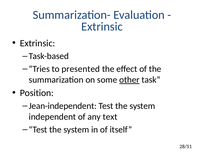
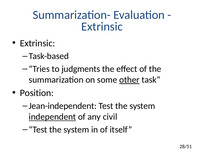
presented: presented -> judgments
independent underline: none -> present
text: text -> civil
